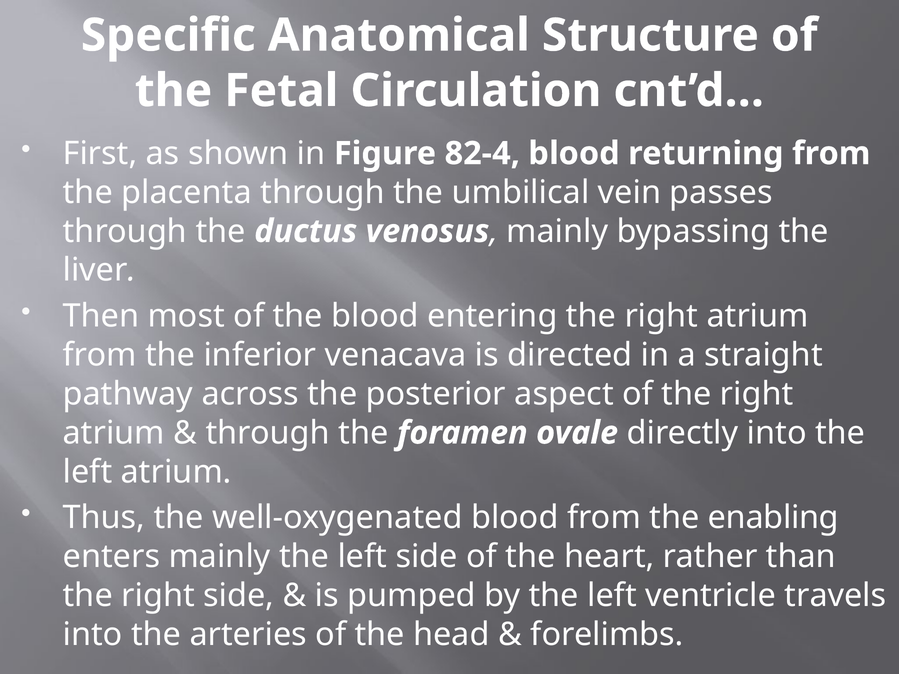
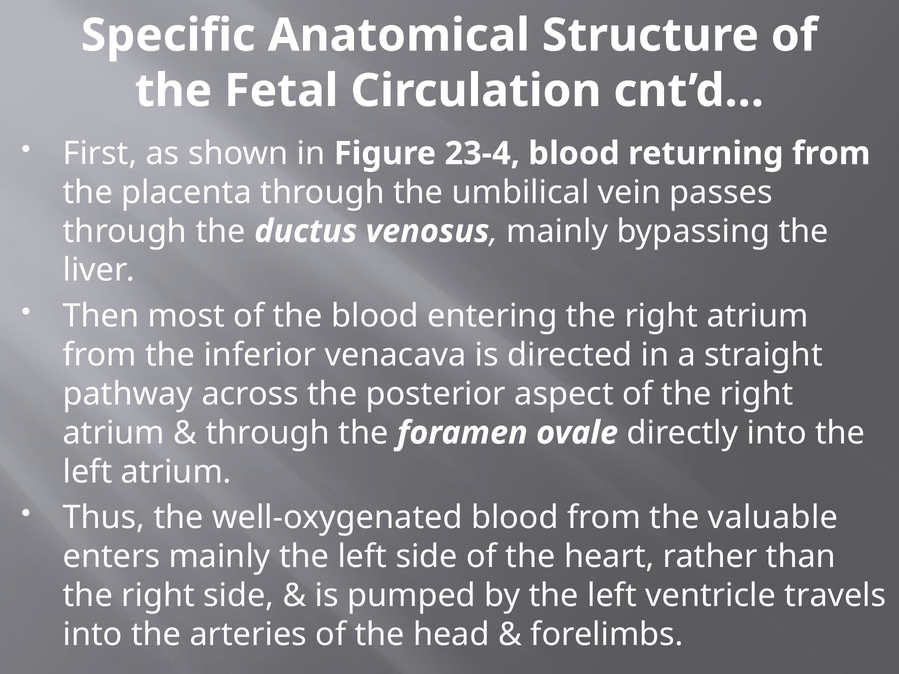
82-4: 82-4 -> 23-4
enabling: enabling -> valuable
